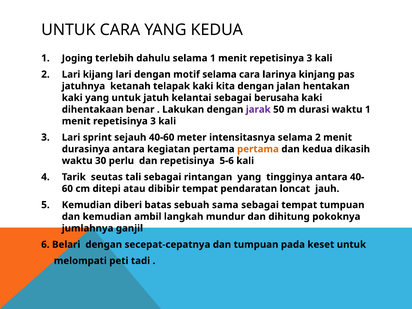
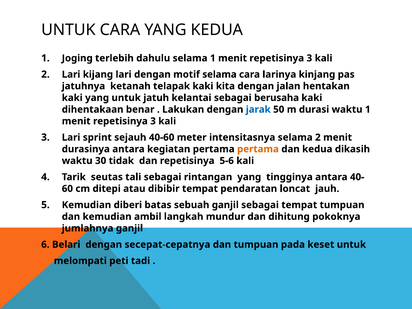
jarak colour: purple -> blue
perlu: perlu -> tidak
sebuah sama: sama -> ganjil
